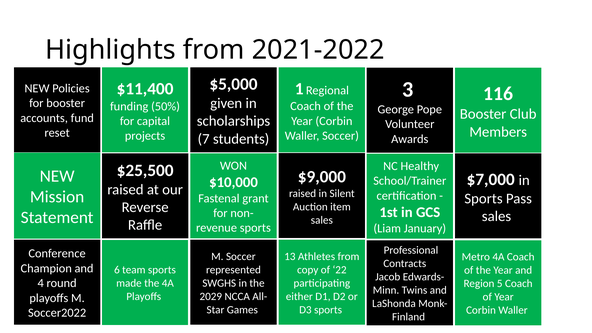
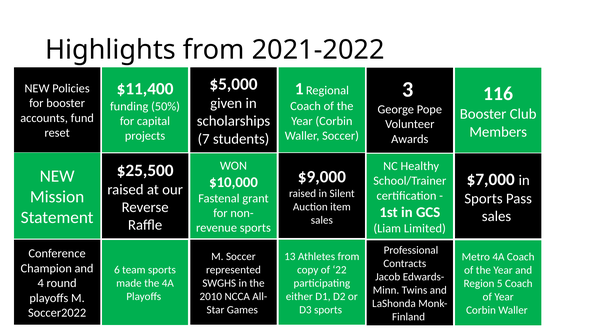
January: January -> Limited
2029: 2029 -> 2010
